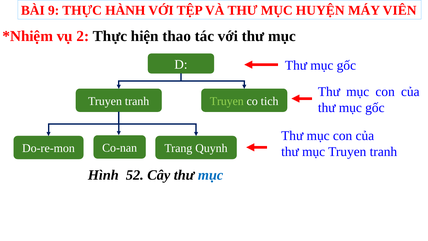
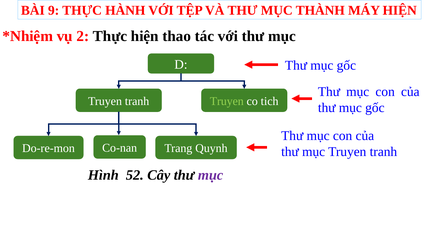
HUYỆN: HUYỆN -> THÀNH
MÁY VIÊN: VIÊN -> HIỆN
mục at (211, 175) colour: blue -> purple
